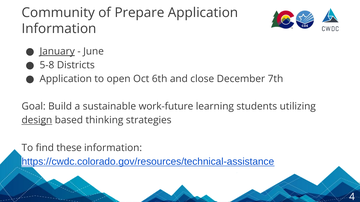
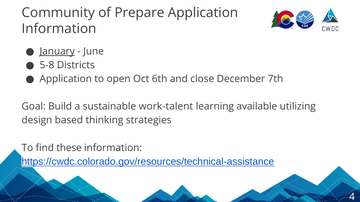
work-future: work-future -> work-talent
students: students -> available
design underline: present -> none
